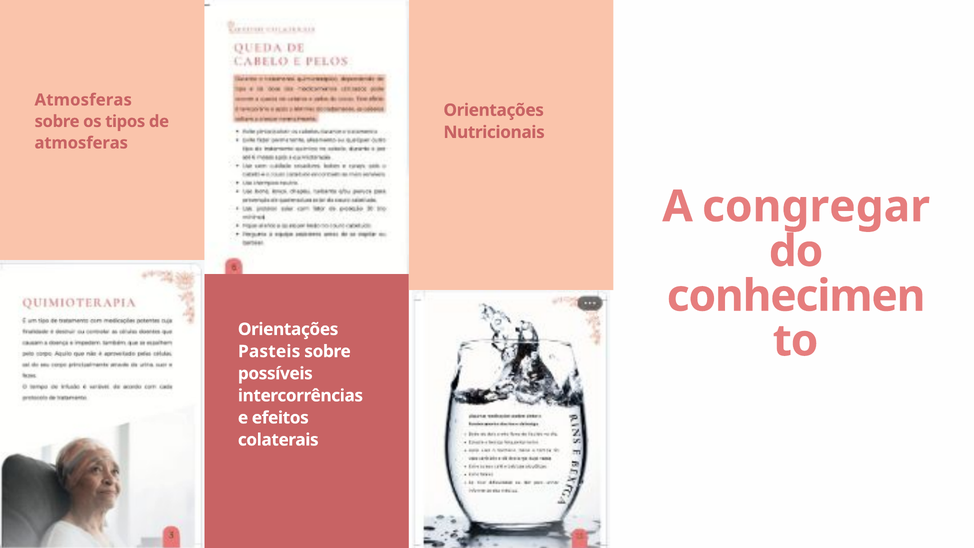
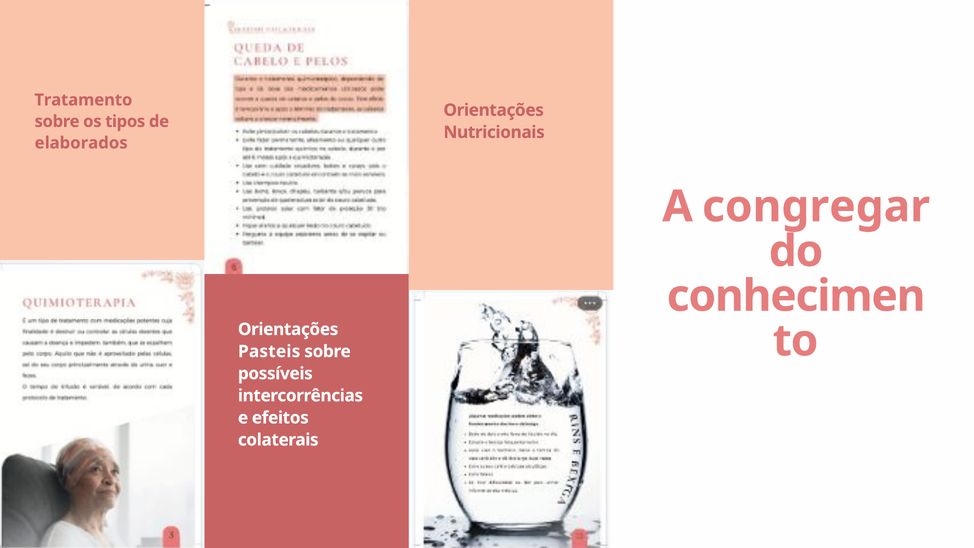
Atmosferas at (83, 100): Atmosferas -> Tratamento
atmosferas at (81, 143): atmosferas -> elaborados
